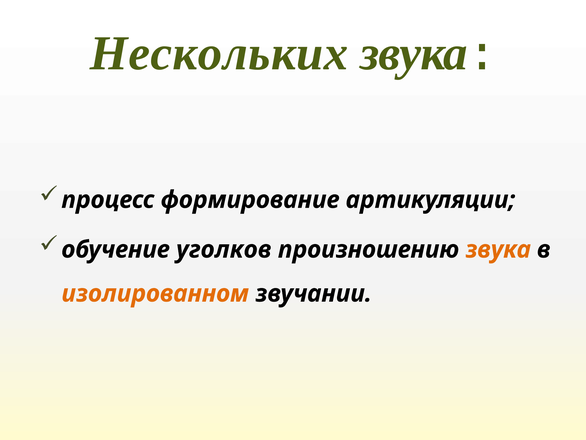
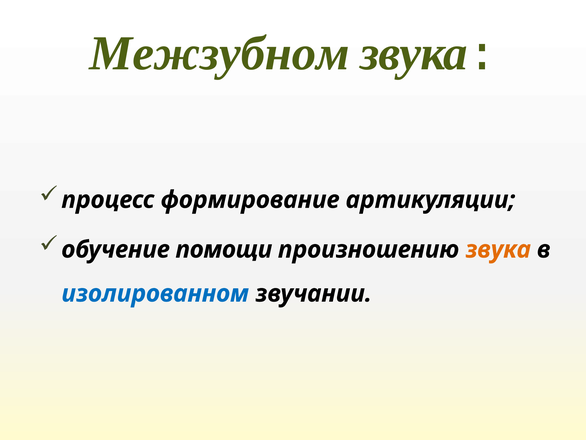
Нескольких: Нескольких -> Межзубном
уголков: уголков -> помощи
изолированном colour: orange -> blue
